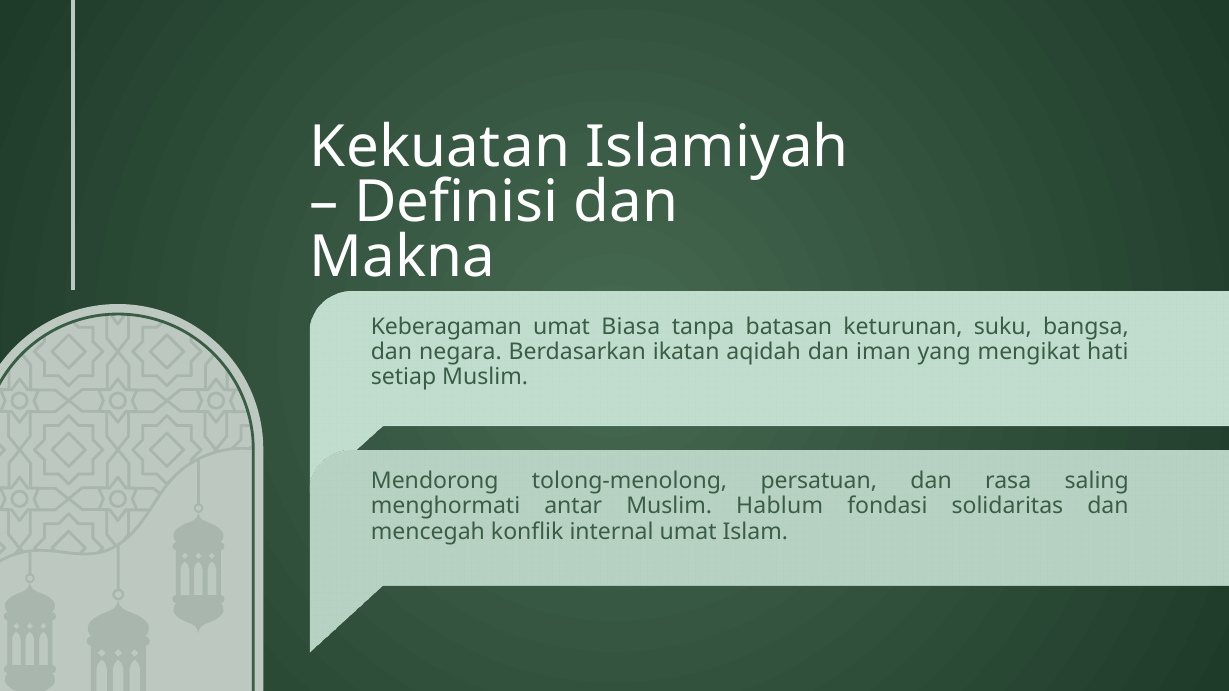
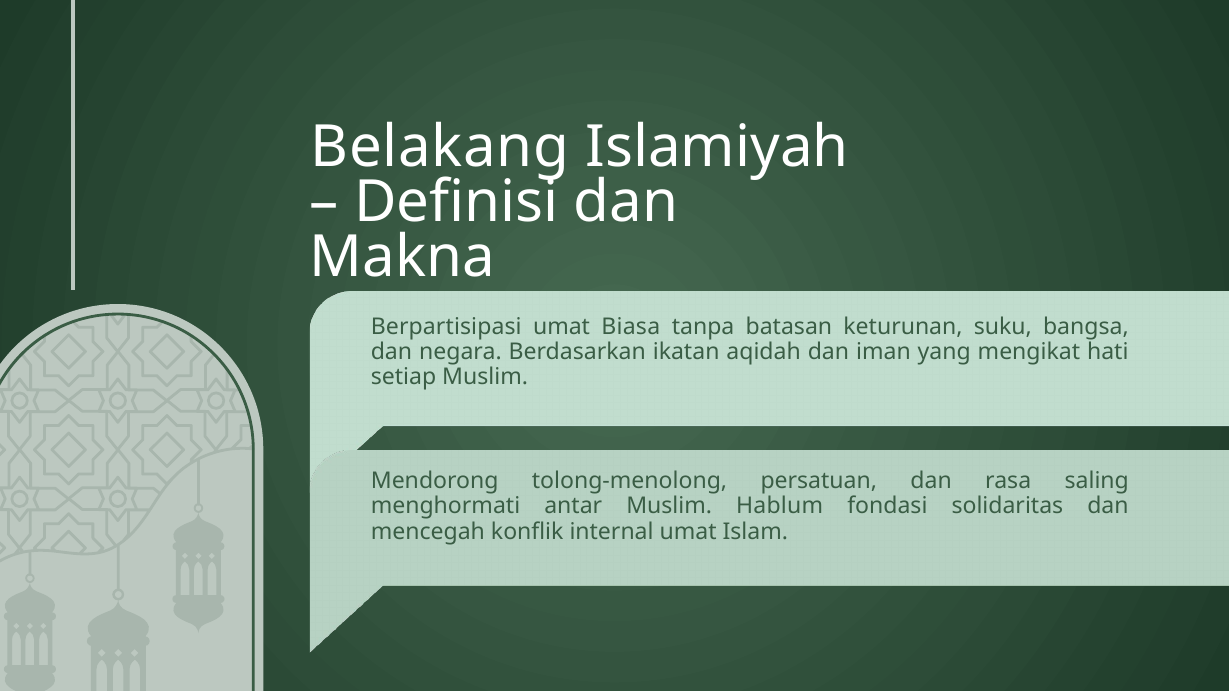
Kekuatan: Kekuatan -> Belakang
Keberagaman: Keberagaman -> Berpartisipasi
